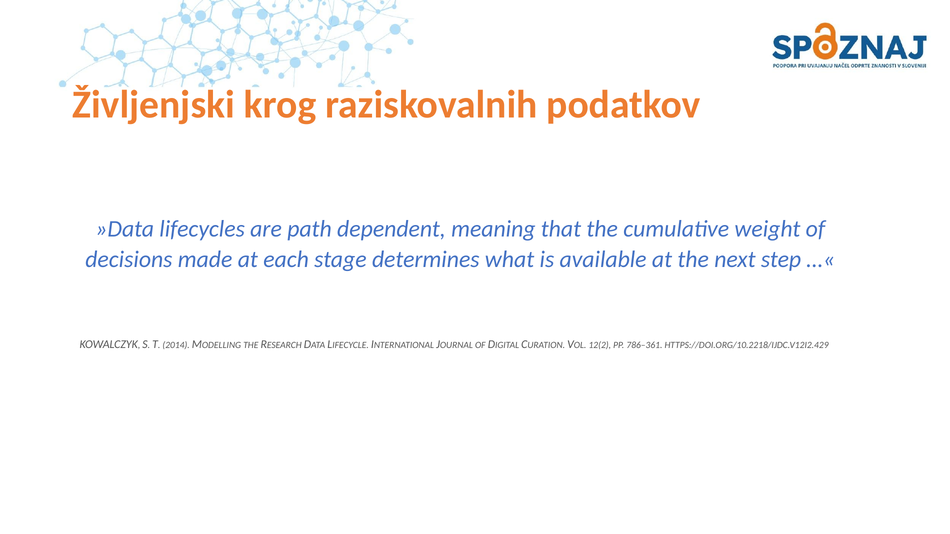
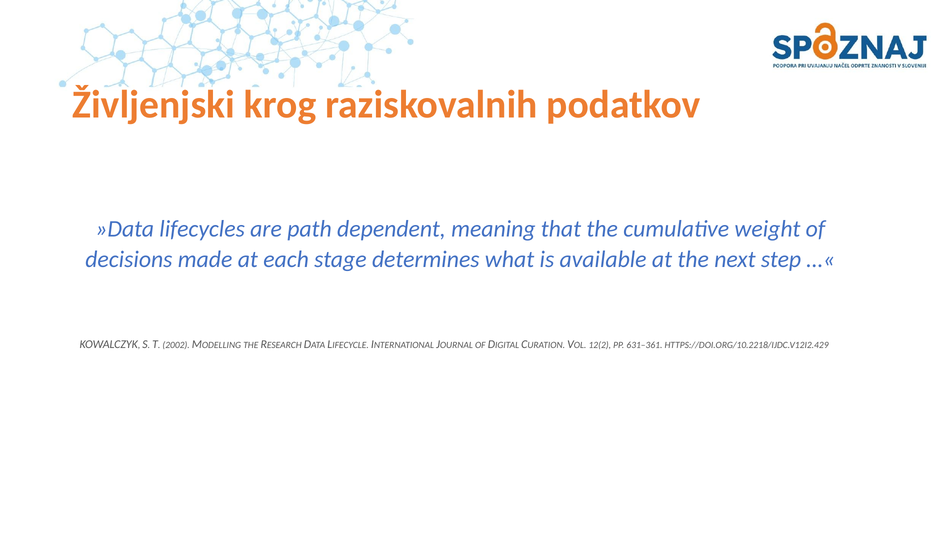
2014: 2014 -> 2002
786–361: 786–361 -> 631–361
